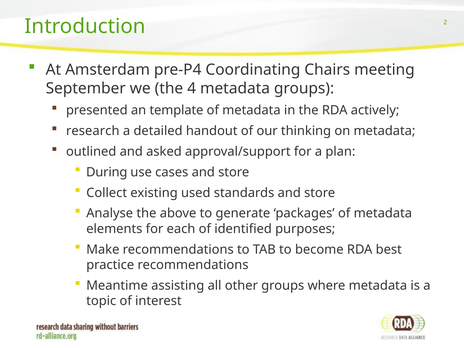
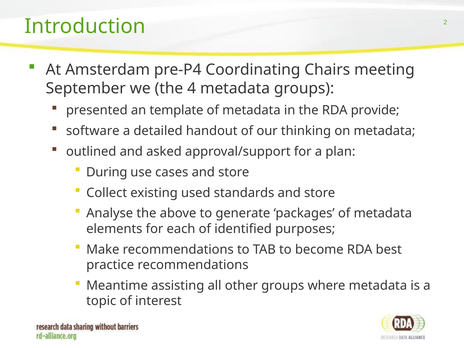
actively: actively -> provide
research: research -> software
